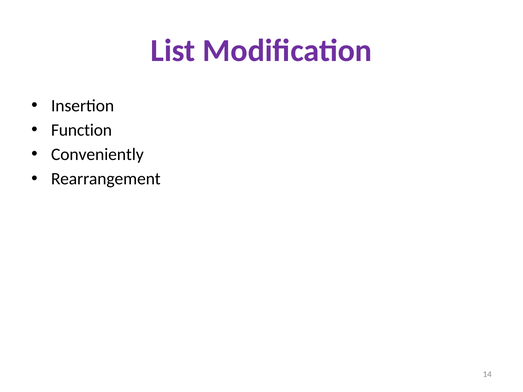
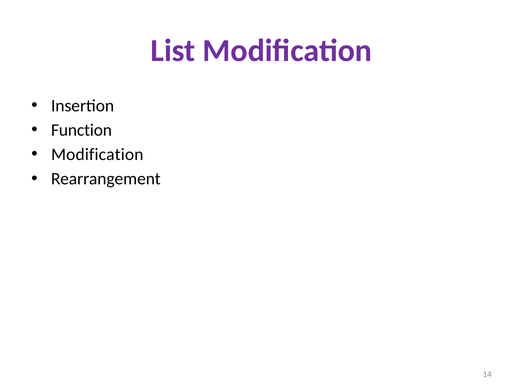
Conveniently at (97, 155): Conveniently -> Modification
